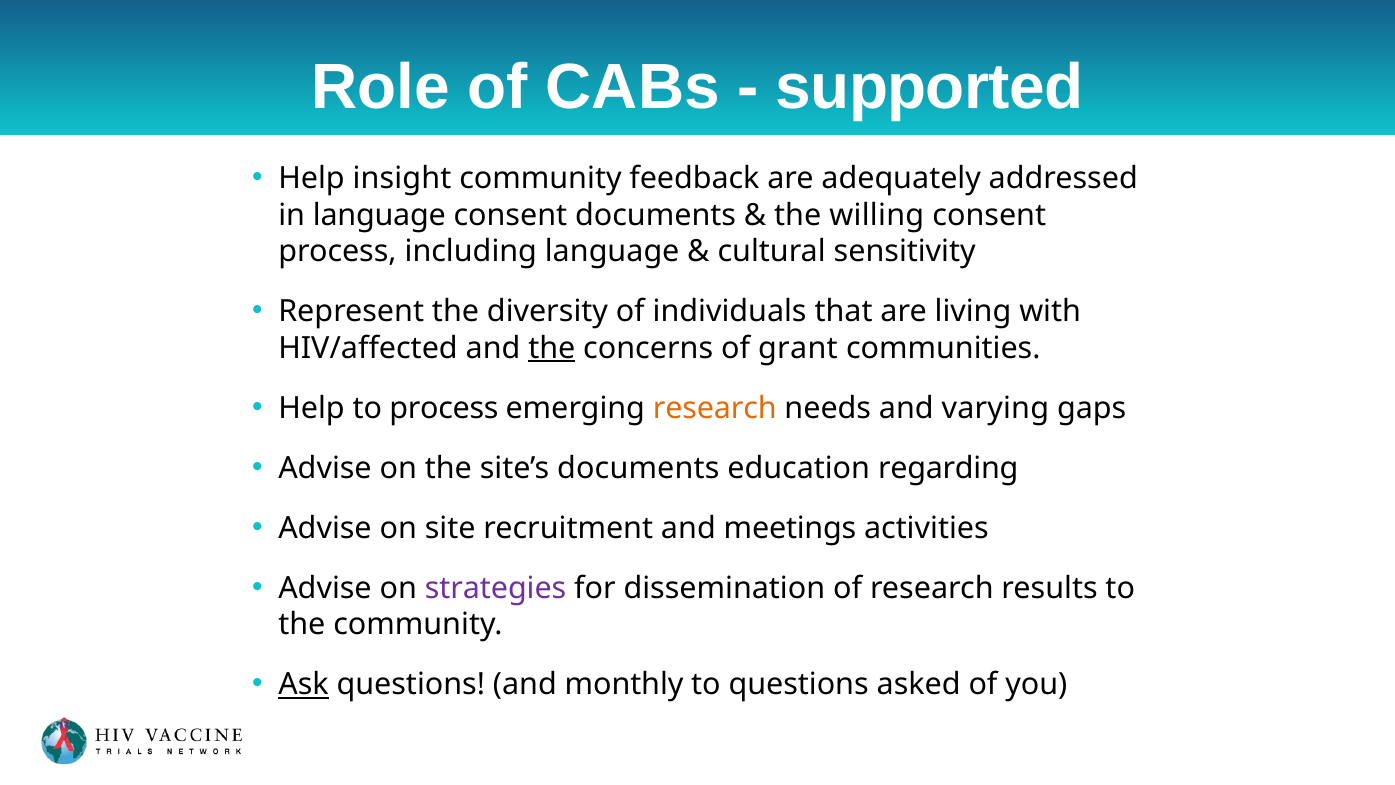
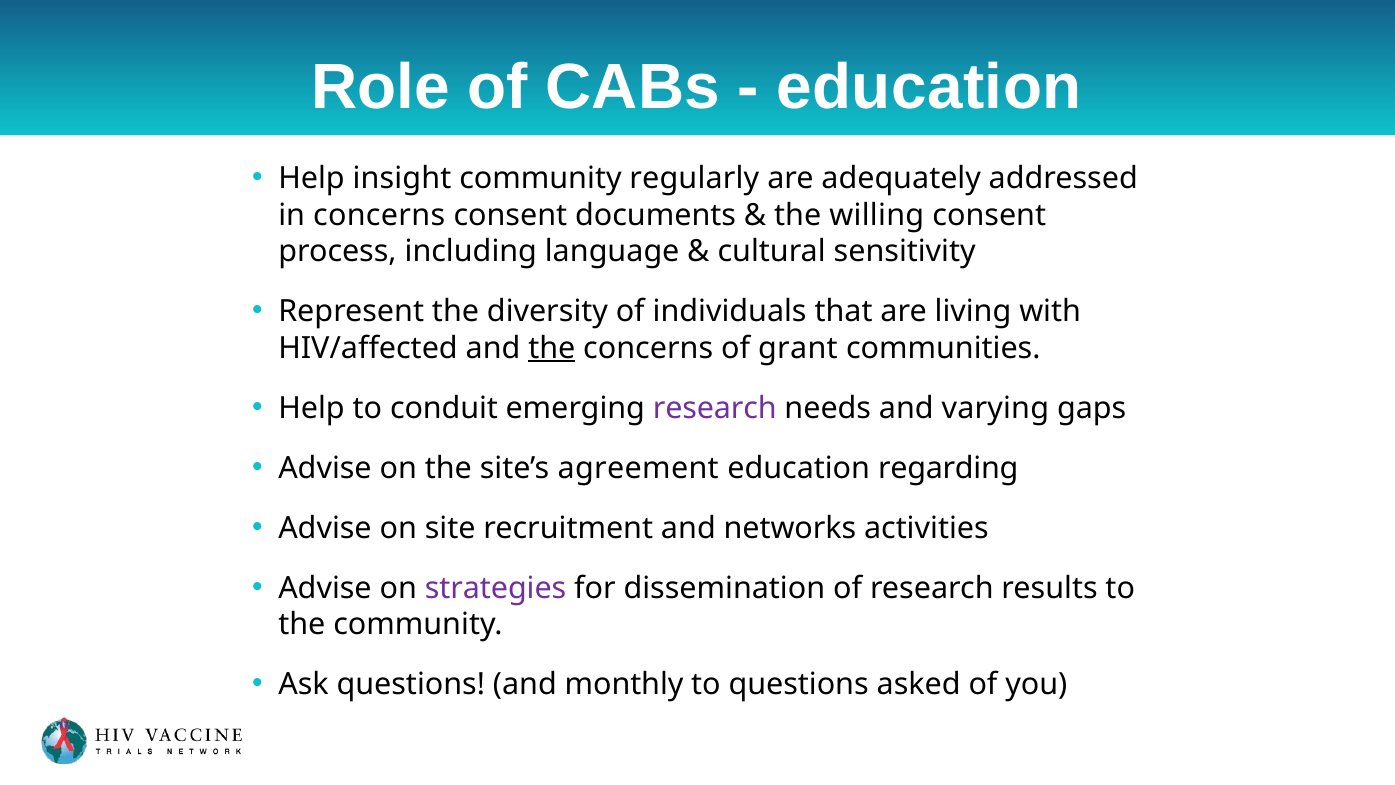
supported at (930, 87): supported -> education
feedback: feedback -> regularly
in language: language -> concerns
to process: process -> conduit
research at (715, 408) colour: orange -> purple
site’s documents: documents -> agreement
meetings: meetings -> networks
Ask underline: present -> none
